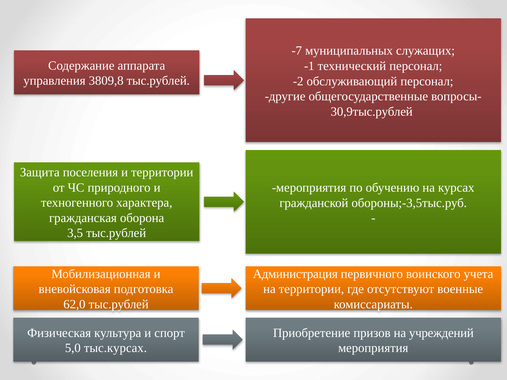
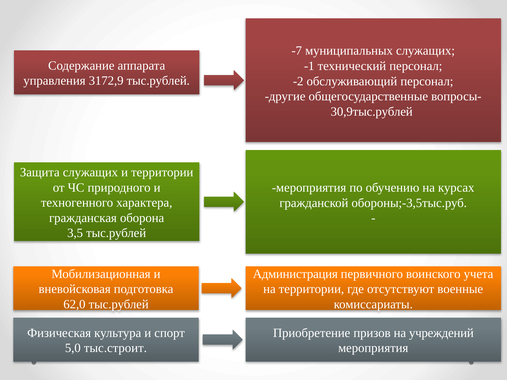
3809,8: 3809,8 -> 3172,9
Защита поселения: поселения -> служащих
тыс.курсах: тыс.курсах -> тыс.строит
